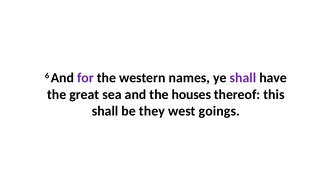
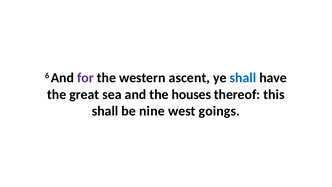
names: names -> ascent
shall at (243, 78) colour: purple -> blue
they: they -> nine
